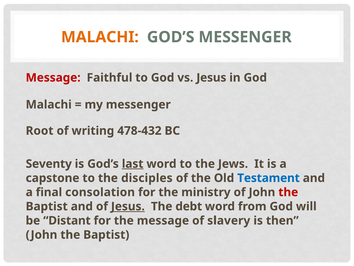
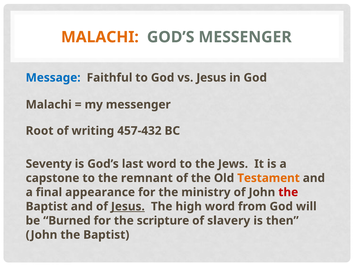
Message at (53, 78) colour: red -> blue
478-432: 478-432 -> 457-432
last underline: present -> none
disciples: disciples -> remnant
Testament colour: blue -> orange
consolation: consolation -> appearance
debt: debt -> high
Distant: Distant -> Burned
the message: message -> scripture
